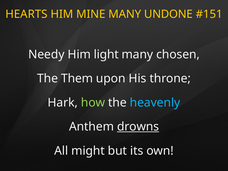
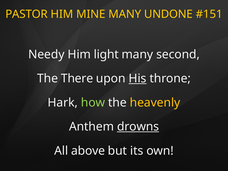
HEARTS: HEARTS -> PASTOR
chosen: chosen -> second
Them: Them -> There
His underline: none -> present
heavenly colour: light blue -> yellow
might: might -> above
